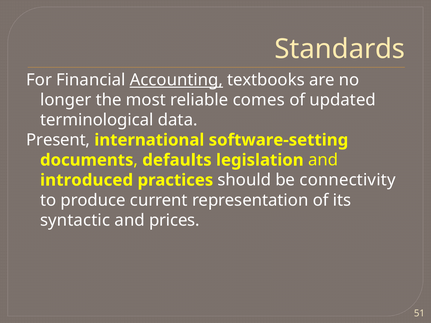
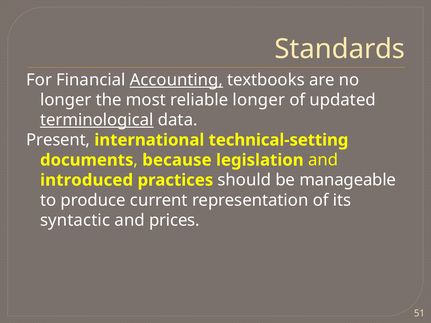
reliable comes: comes -> longer
terminological underline: none -> present
software-setting: software-setting -> technical-setting
defaults: defaults -> because
connectivity: connectivity -> manageable
